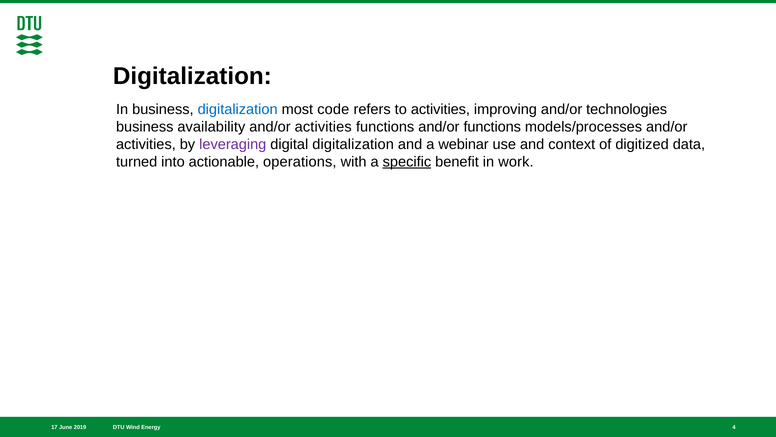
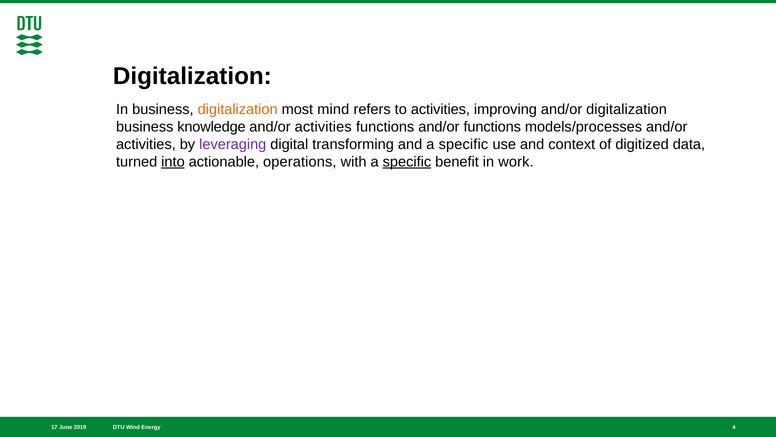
digitalization at (238, 109) colour: blue -> orange
code: code -> mind
and/or technologies: technologies -> digitalization
availability: availability -> knowledge
digital digitalization: digitalization -> transforming
and a webinar: webinar -> specific
into underline: none -> present
